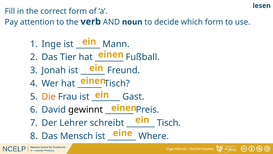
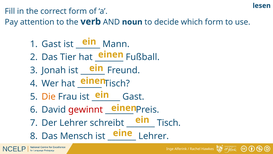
Inge at (51, 44): Inge -> Gast
gewinnt colour: black -> red
Where at (154, 136): Where -> Lehrer
